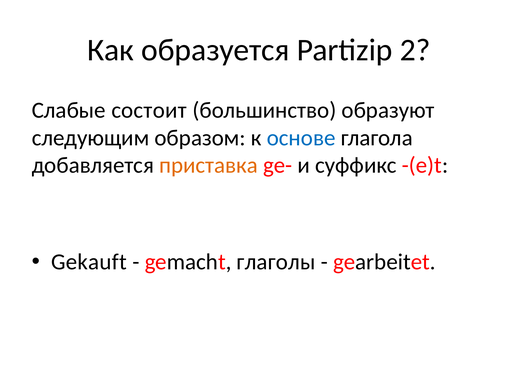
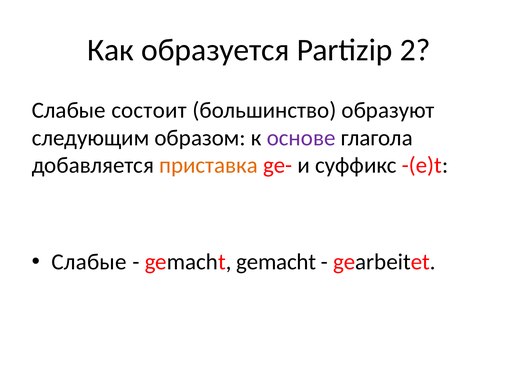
основе colour: blue -> purple
Gekauft at (89, 262): Gekauft -> Слабые
gemacht глаголы: глаголы -> gemacht
